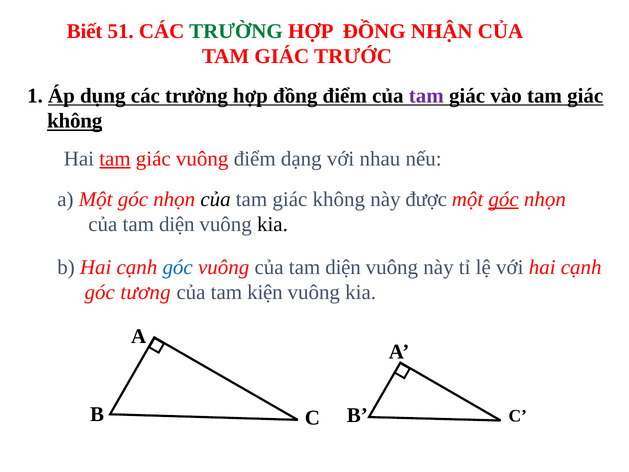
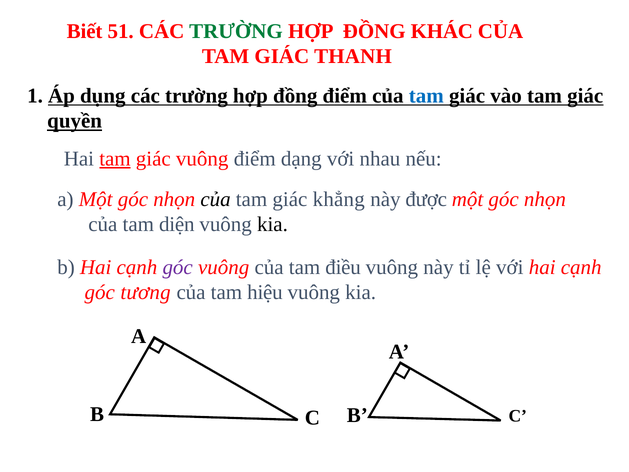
NHẬN: NHẬN -> KHÁC
TRƯỚC: TRƯỚC -> THANH
tam at (426, 96) colour: purple -> blue
không at (75, 121): không -> quyền
của tam giác không: không -> khẳng
góc at (504, 199) underline: present -> none
góc at (178, 267) colour: blue -> purple
vuông của tam diện: diện -> điều
kiện: kiện -> hiệu
